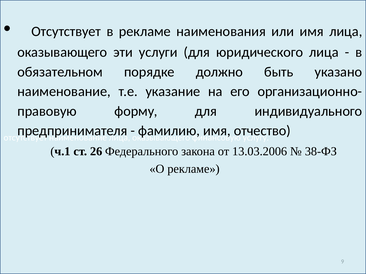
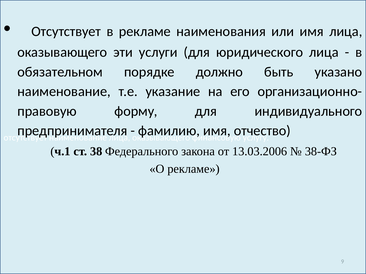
26: 26 -> 38
